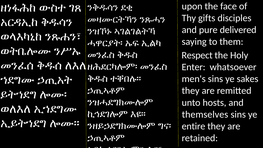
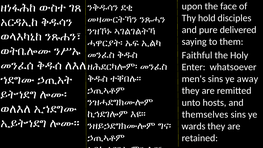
gifts: gifts -> hold
Respect: Respect -> Faithful
sakes: sakes -> away
entire: entire -> wards
